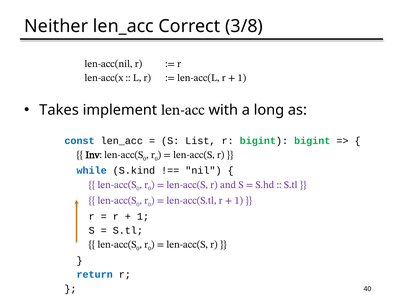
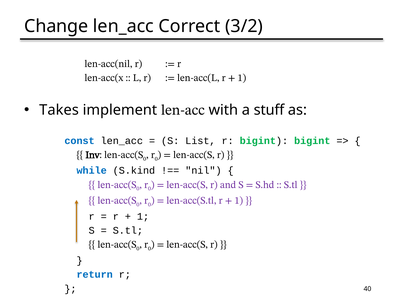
Neither: Neither -> Change
3/8: 3/8 -> 3/2
long: long -> stuff
